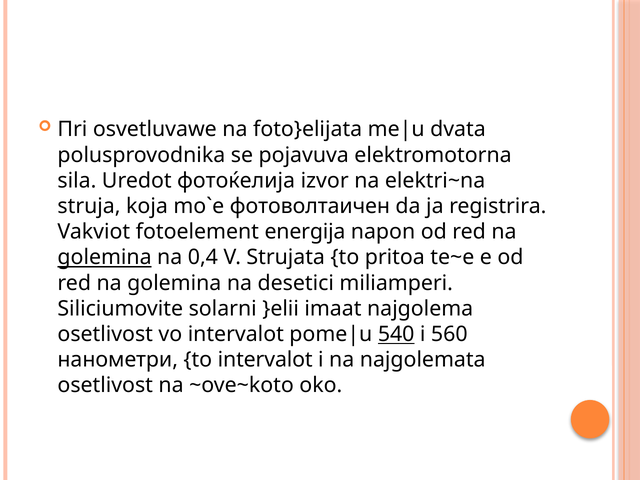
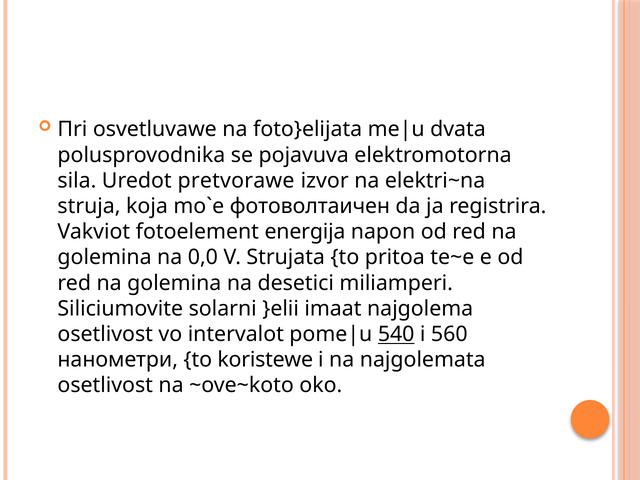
фотоќелија: фотоќелија -> pretvorawe
golemina at (105, 257) underline: present -> none
0,4: 0,4 -> 0,0
to intervalot: intervalot -> koristewe
